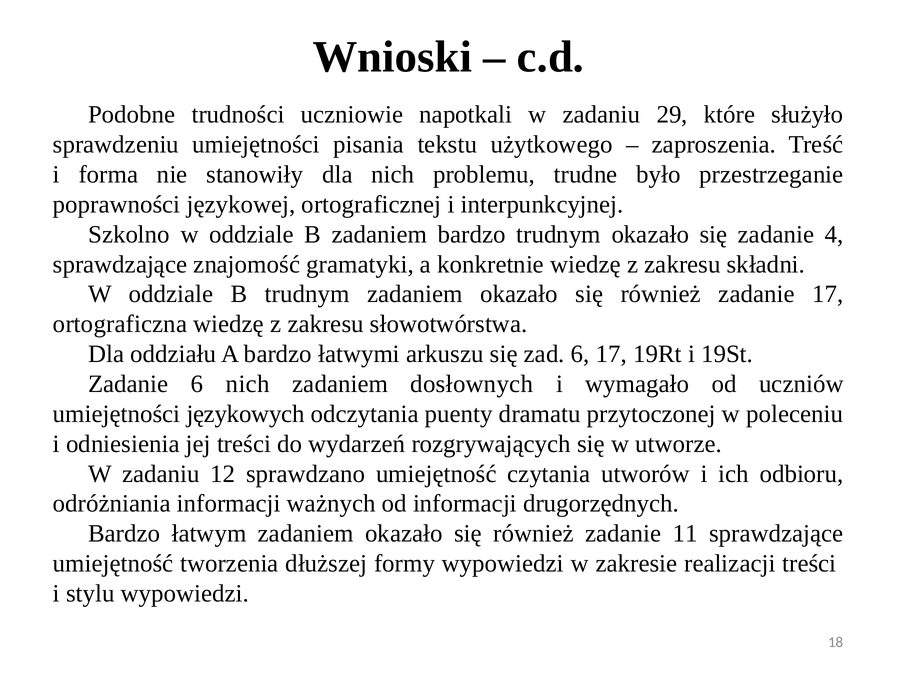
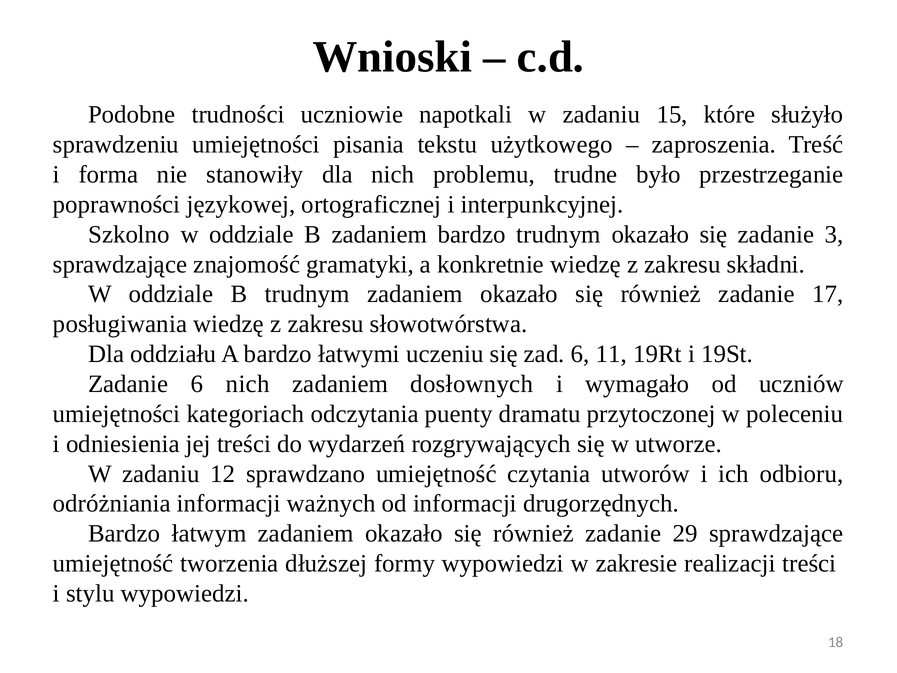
29: 29 -> 15
4: 4 -> 3
ortograficzna: ortograficzna -> posługiwania
arkuszu: arkuszu -> uczeniu
6 17: 17 -> 11
językowych: językowych -> kategoriach
11: 11 -> 29
